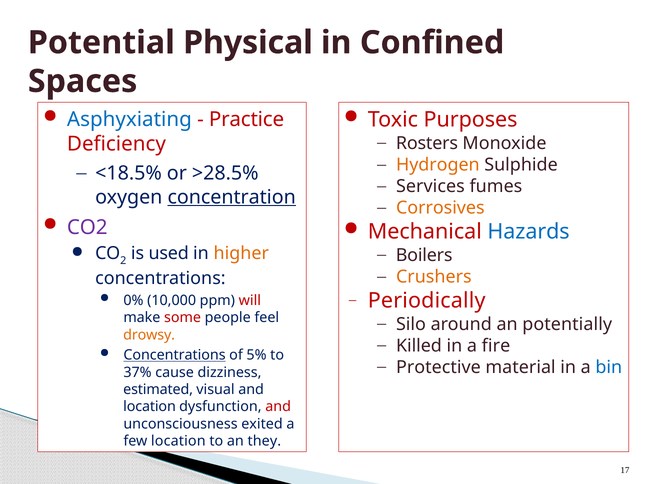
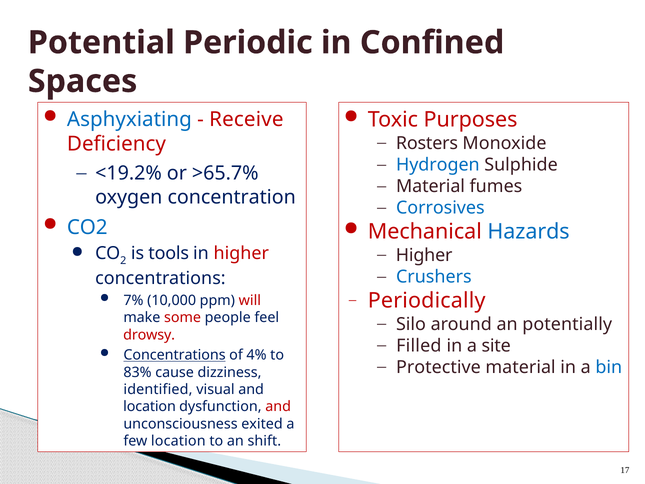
Physical: Physical -> Periodic
Practice: Practice -> Receive
Hydrogen colour: orange -> blue
<18.5%: <18.5% -> <19.2%
>28.5%: >28.5% -> >65.7%
Services at (430, 186): Services -> Material
concentration underline: present -> none
Corrosives colour: orange -> blue
CO2 colour: purple -> blue
Boilers at (424, 255): Boilers -> Higher
used: used -> tools
higher at (241, 253) colour: orange -> red
Crushers colour: orange -> blue
0%: 0% -> 7%
drowsy colour: orange -> red
Killed: Killed -> Filled
fire: fire -> site
5%: 5% -> 4%
37%: 37% -> 83%
estimated: estimated -> identified
they: they -> shift
